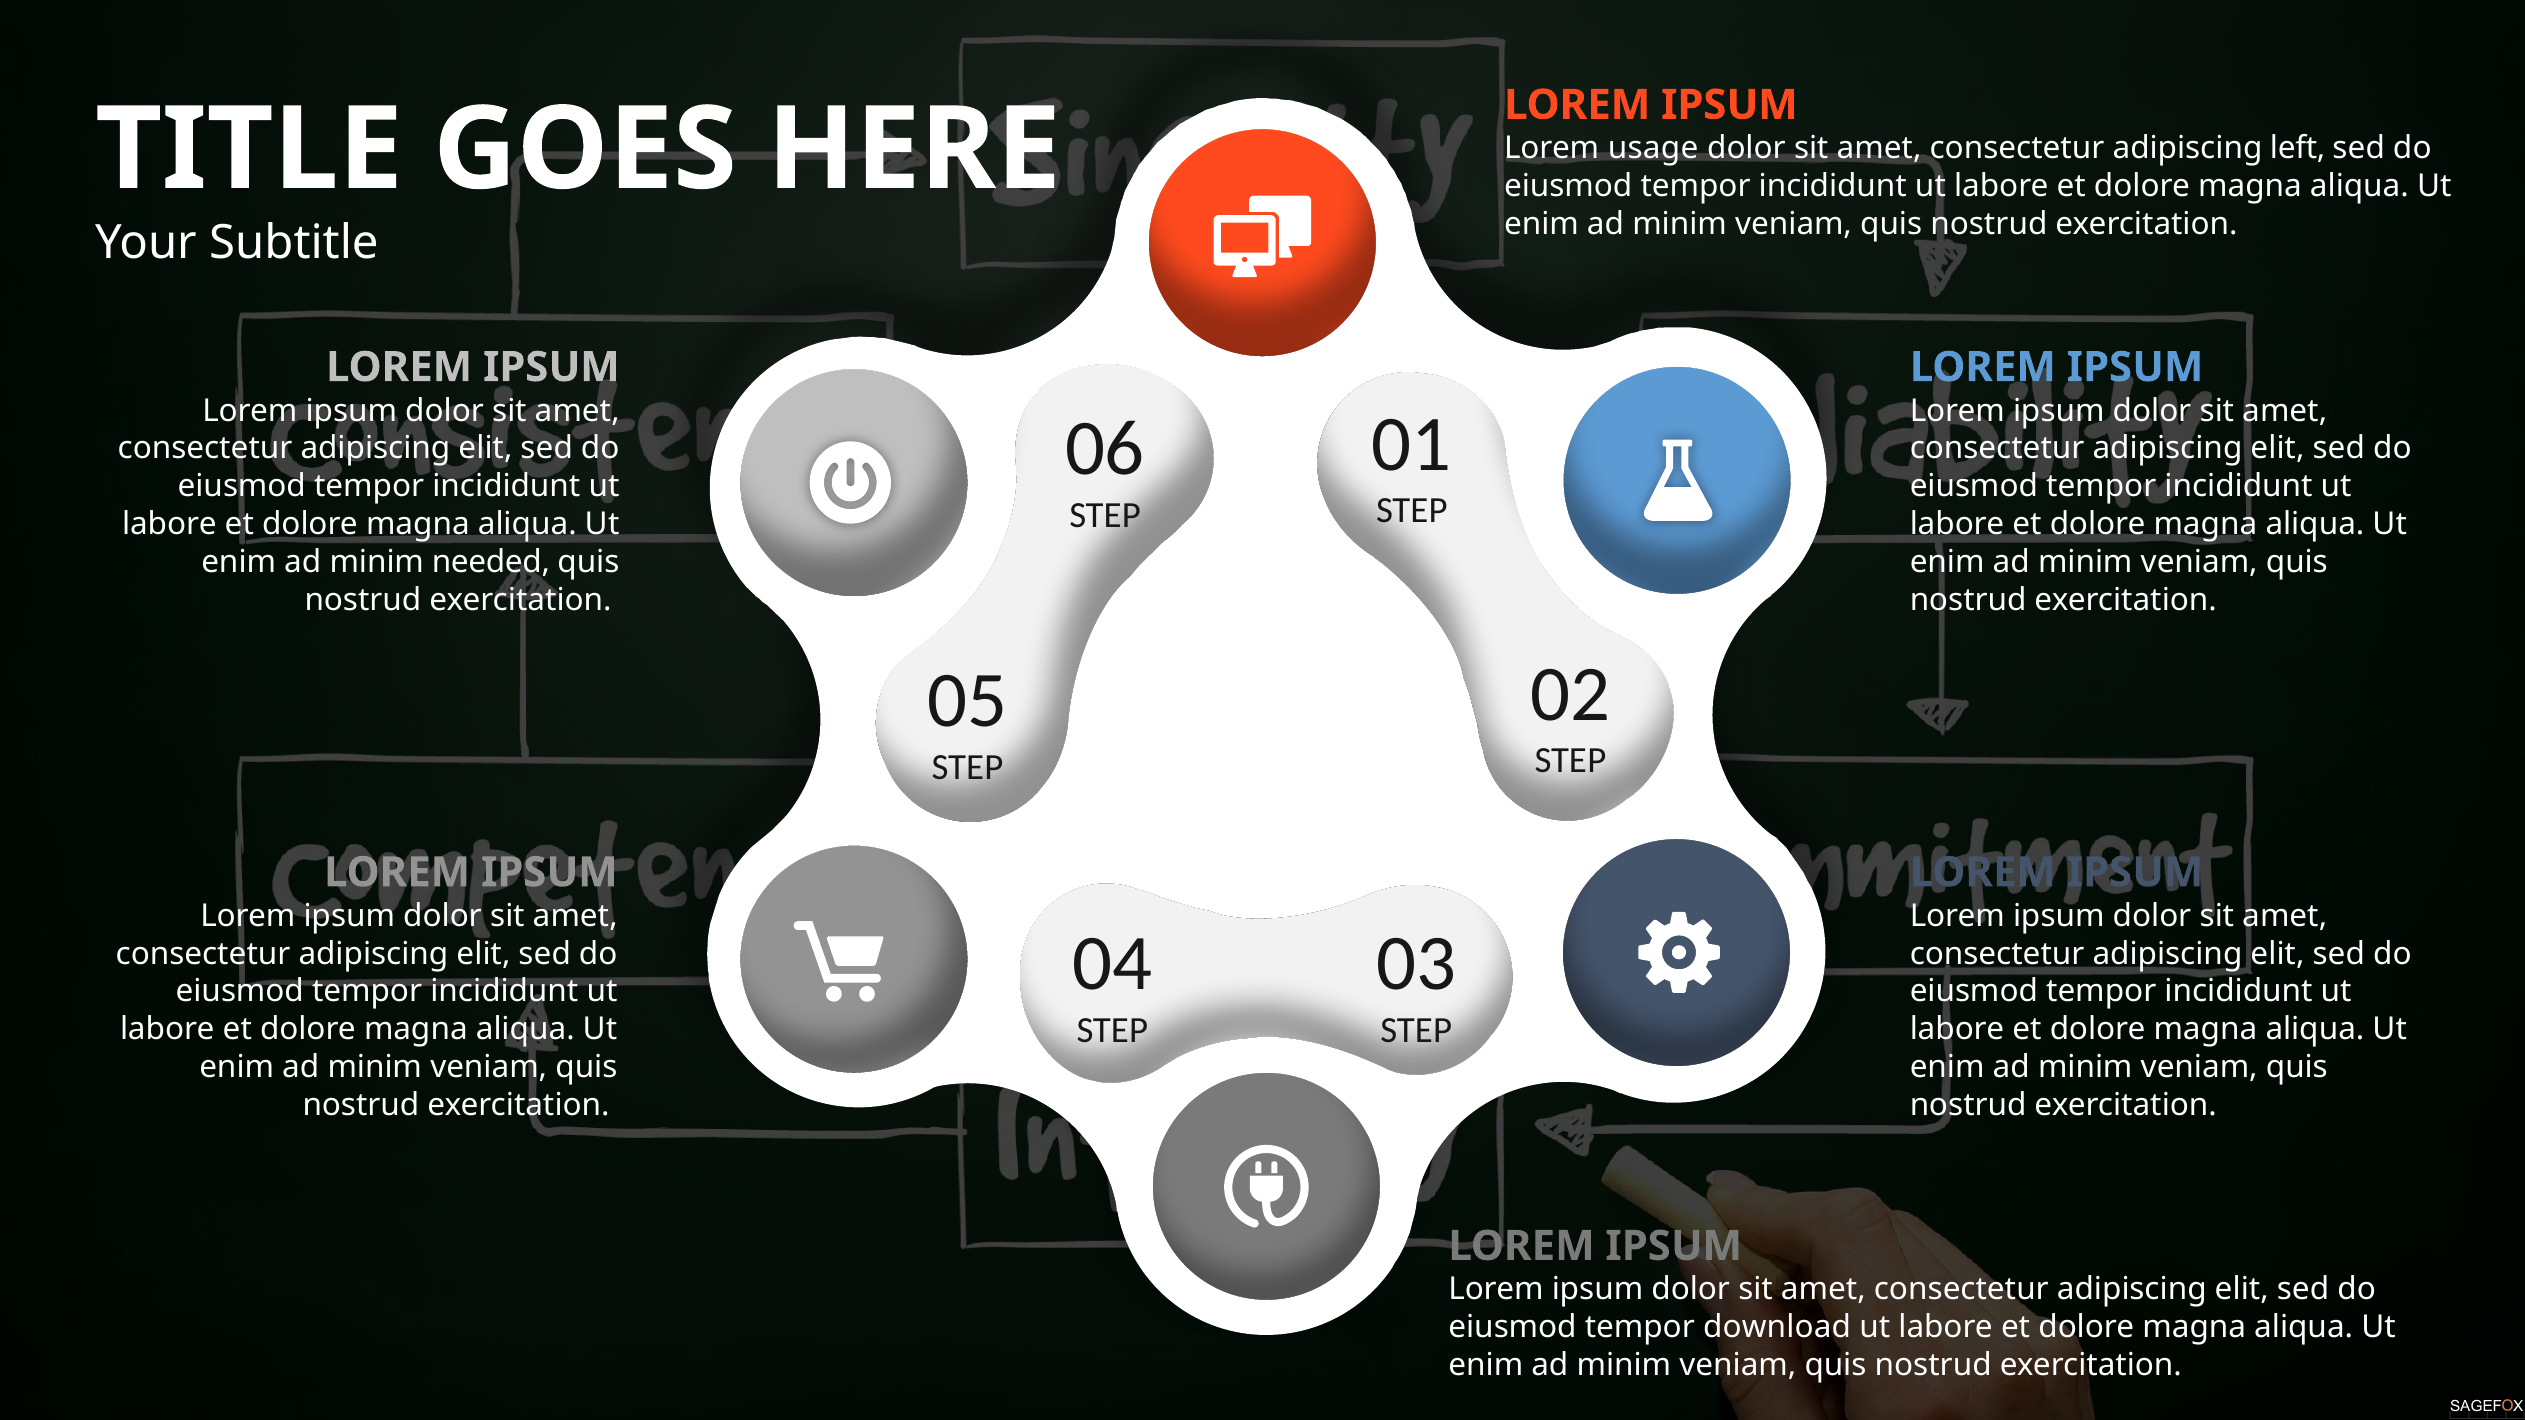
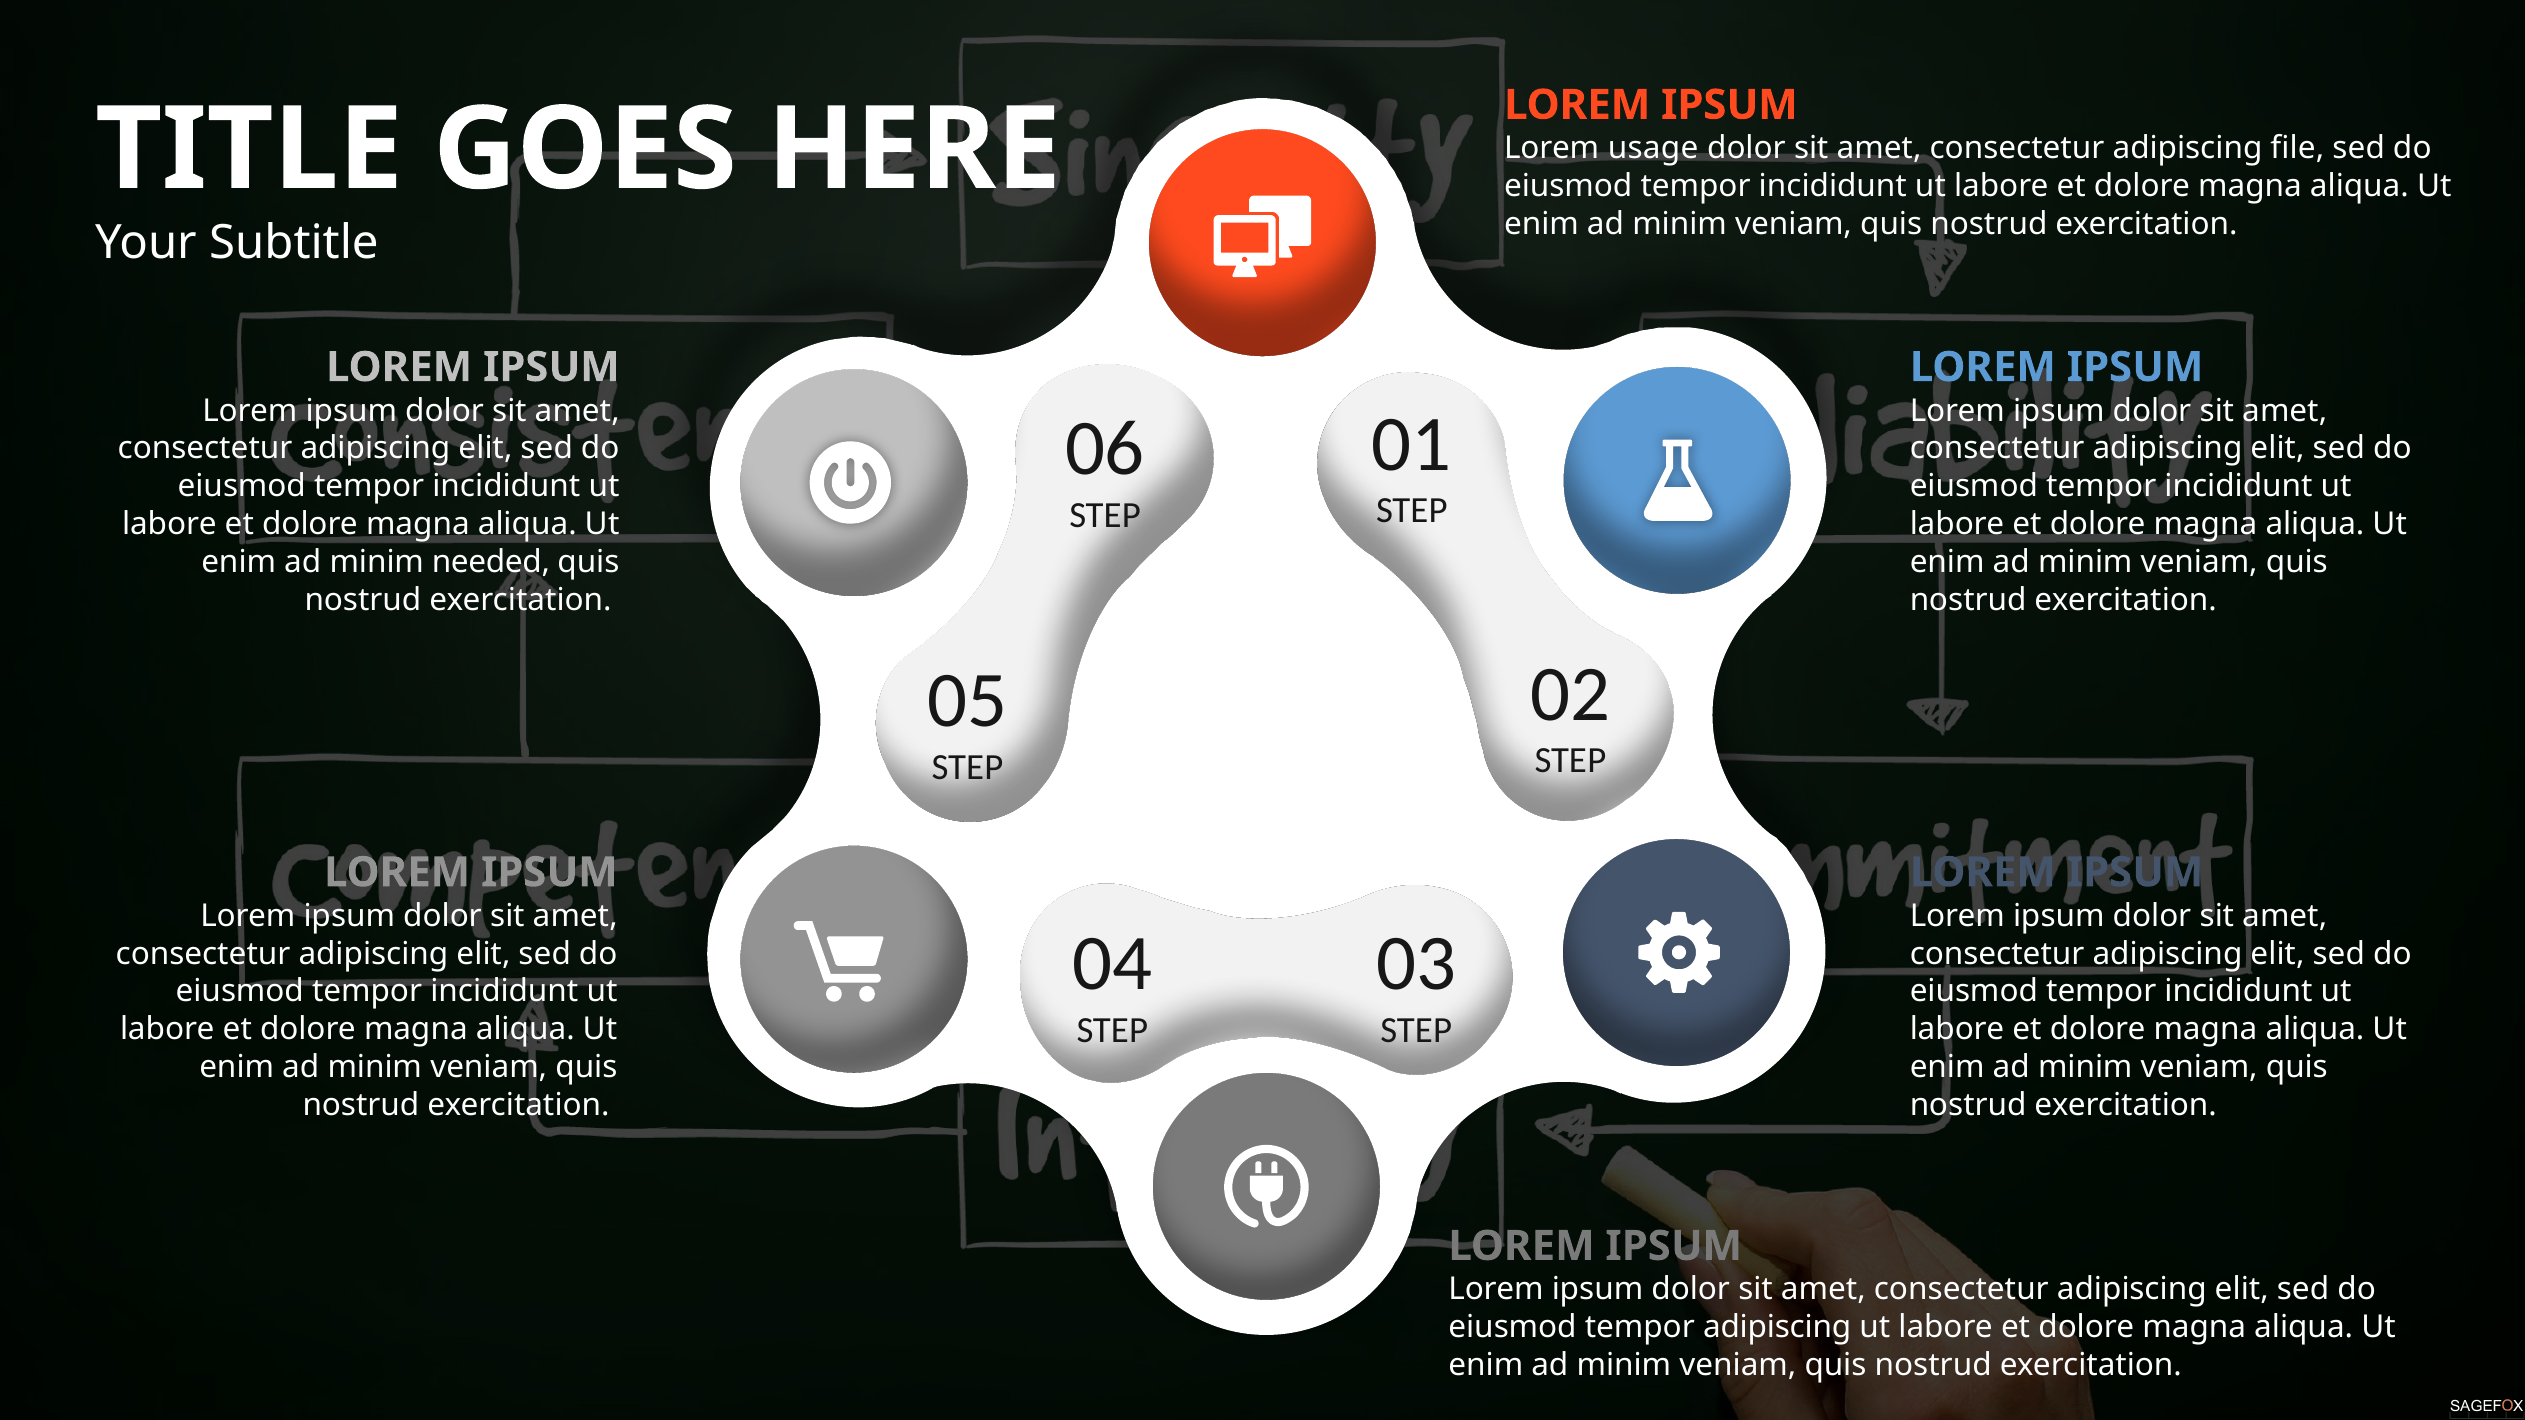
left: left -> file
tempor download: download -> adipiscing
